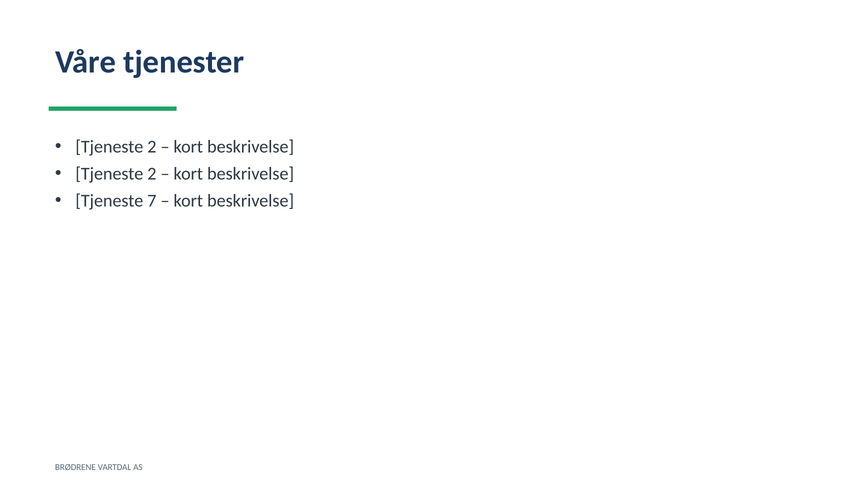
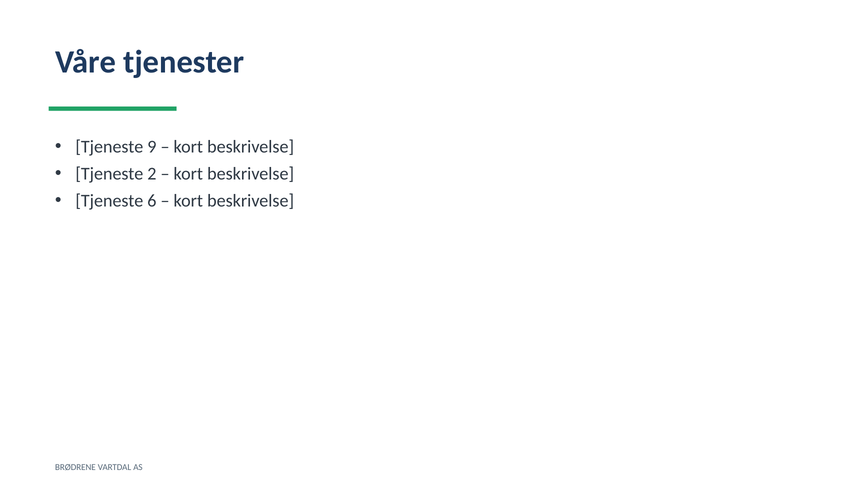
2 at (152, 147): 2 -> 9
7: 7 -> 6
